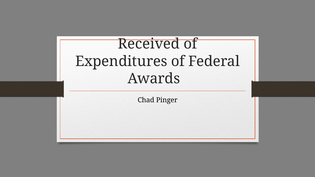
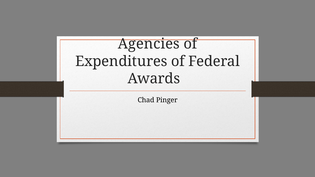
Received: Received -> Agencies
